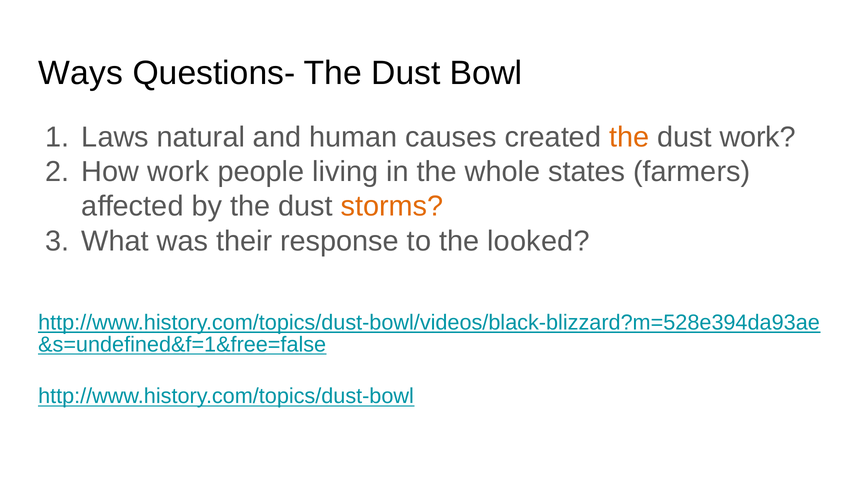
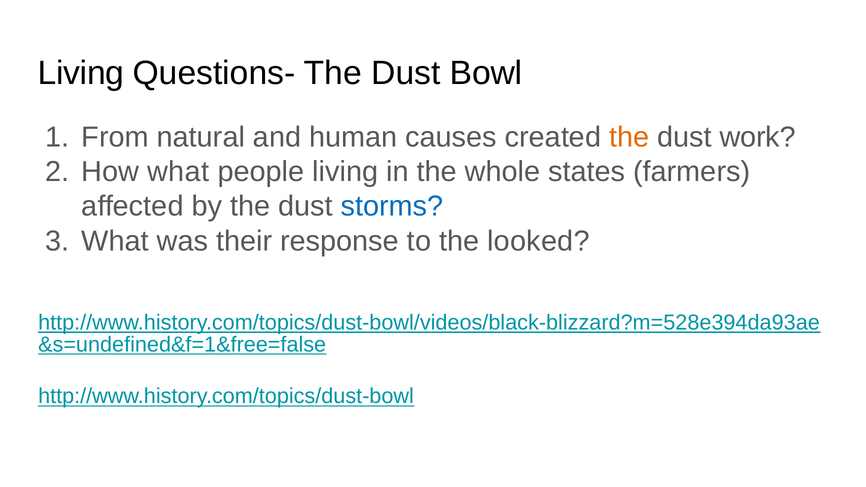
Ways at (81, 73): Ways -> Living
Laws: Laws -> From
How work: work -> what
storms colour: orange -> blue
